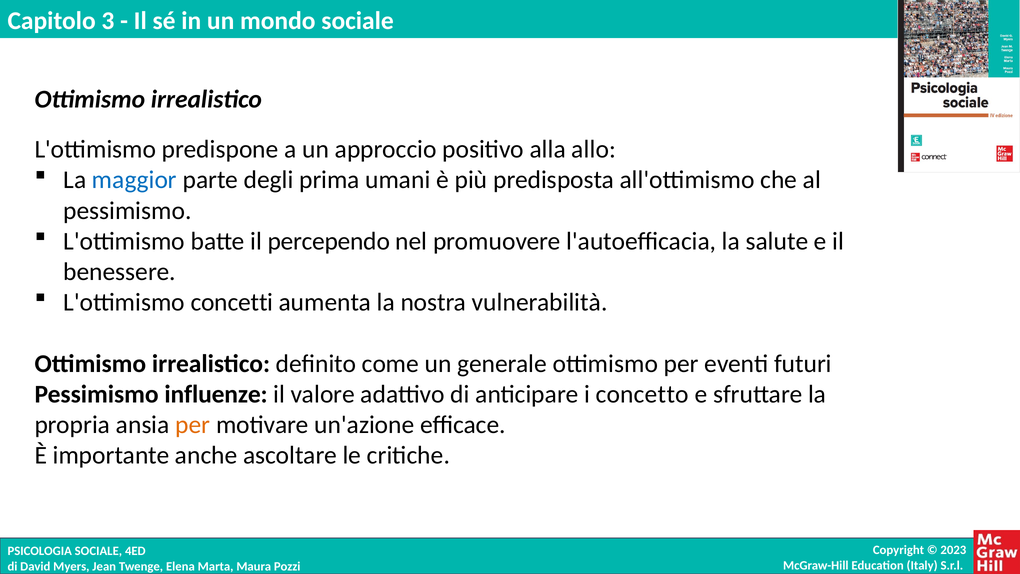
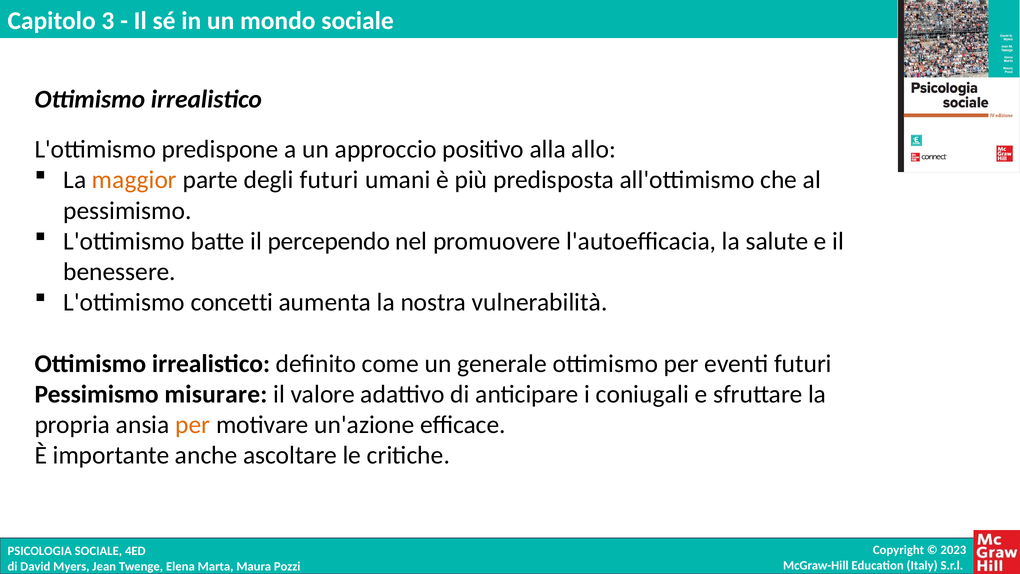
maggior colour: blue -> orange
degli prima: prima -> futuri
influenze: influenze -> misurare
concetto: concetto -> coniugali
